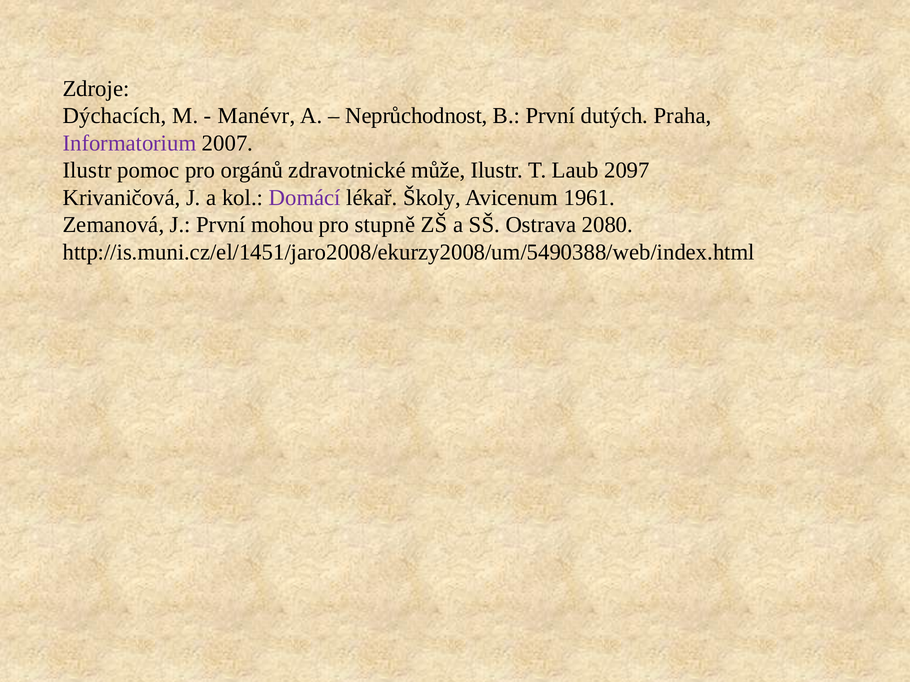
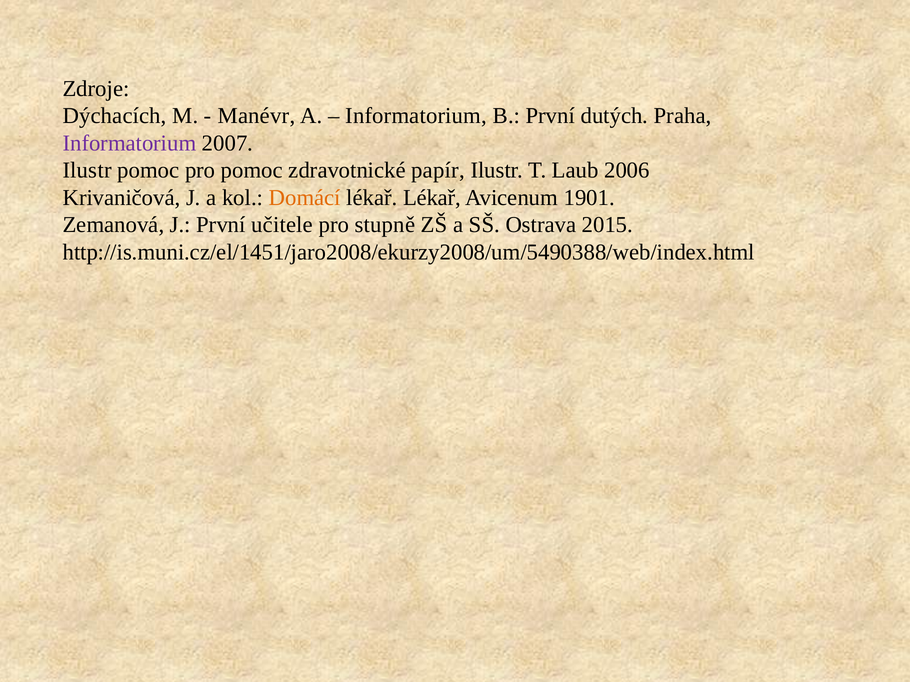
Neprůchodnost at (416, 116): Neprůchodnost -> Informatorium
pro orgánů: orgánů -> pomoc
může: může -> papír
2097: 2097 -> 2006
Domácí colour: purple -> orange
lékař Školy: Školy -> Lékař
1961: 1961 -> 1901
mohou: mohou -> učitele
2080: 2080 -> 2015
